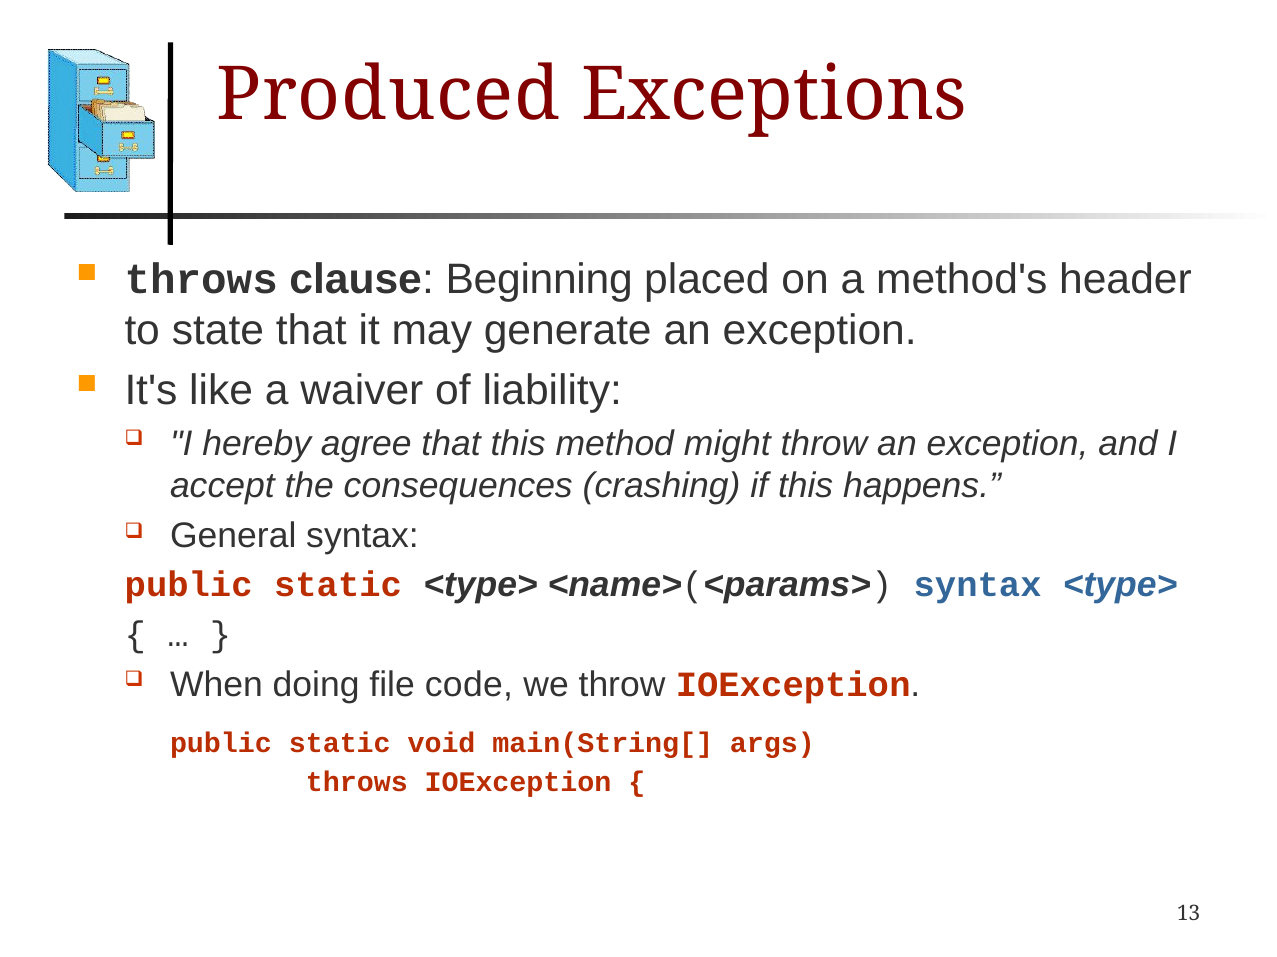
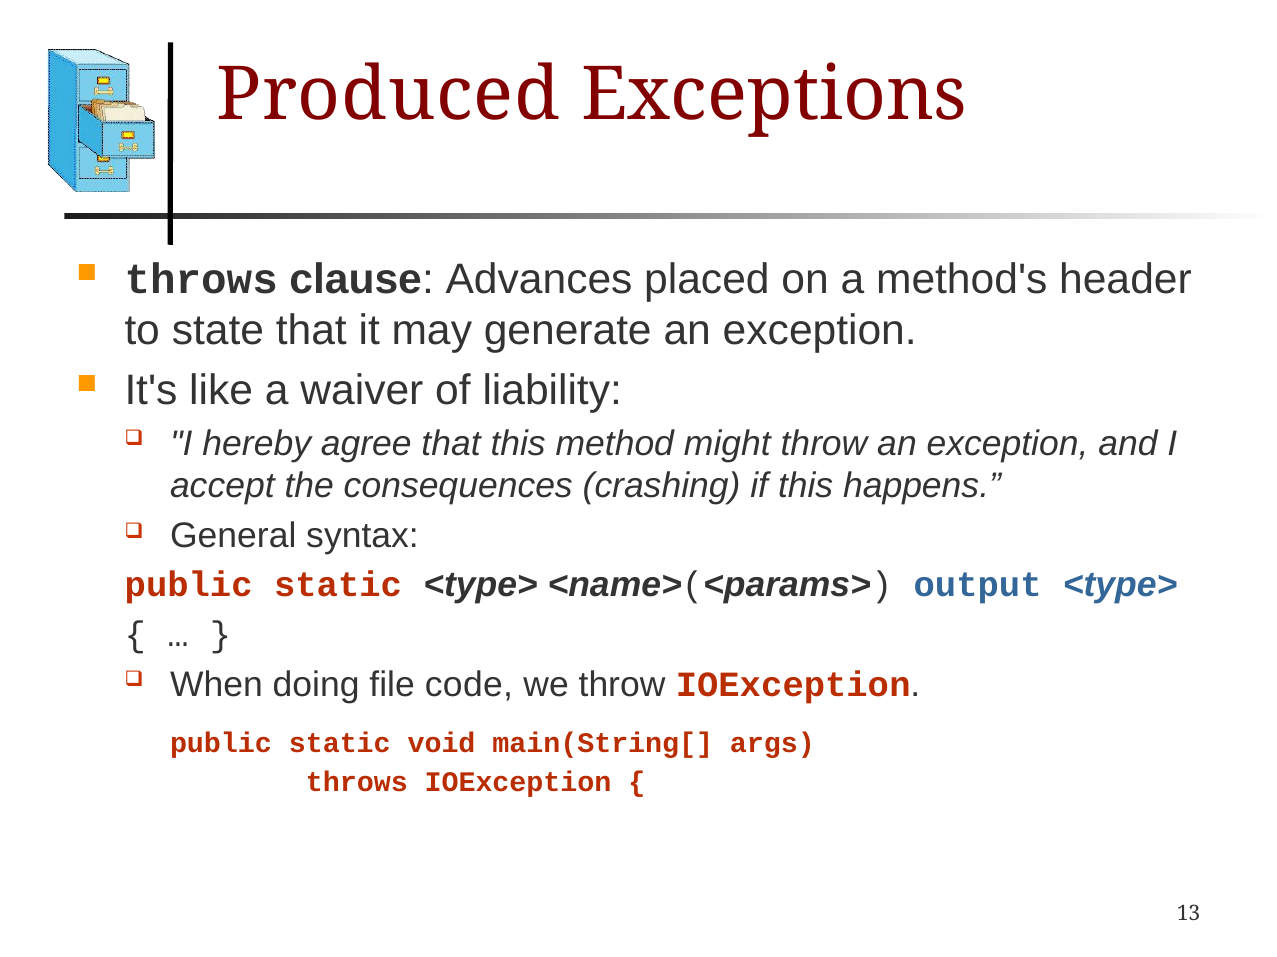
Beginning: Beginning -> Advances
<name>(<params> syntax: syntax -> output
